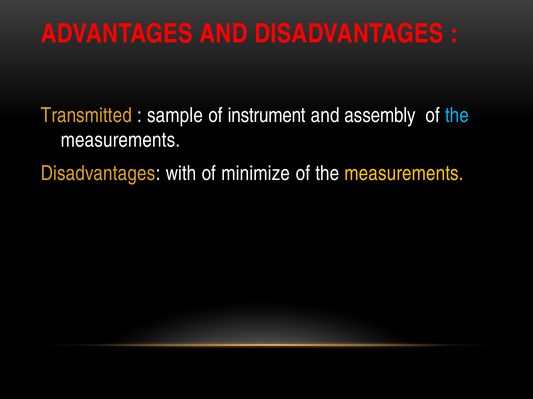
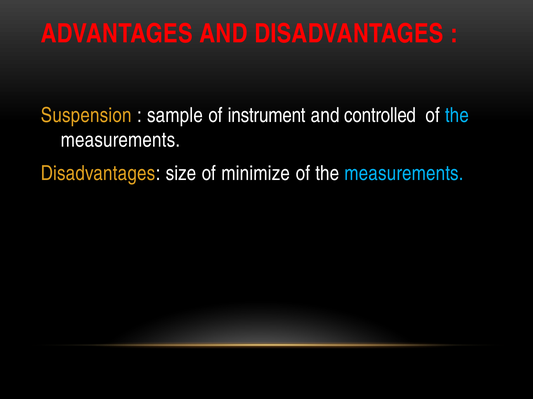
Transmitted: Transmitted -> Suspension
assembly: assembly -> controlled
with: with -> size
measurements at (404, 174) colour: yellow -> light blue
